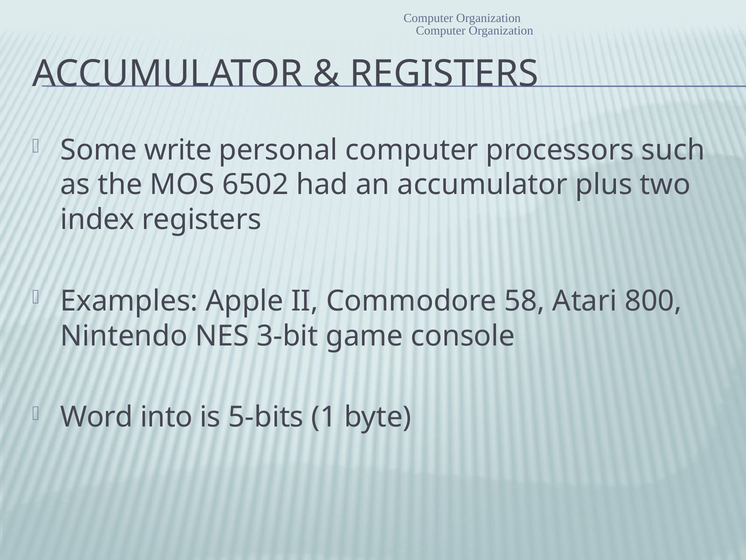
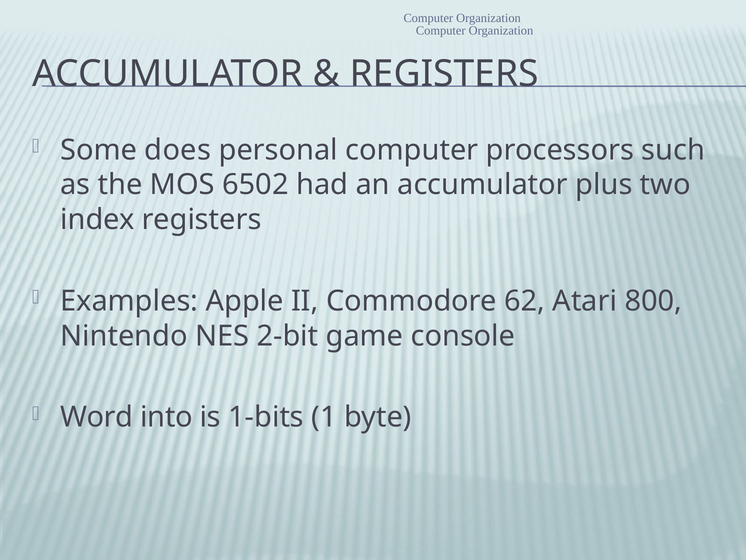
write: write -> does
58: 58 -> 62
3-bit: 3-bit -> 2-bit
5-bits: 5-bits -> 1-bits
